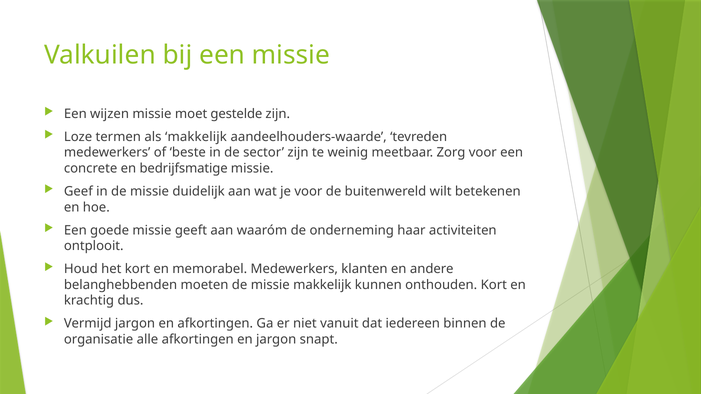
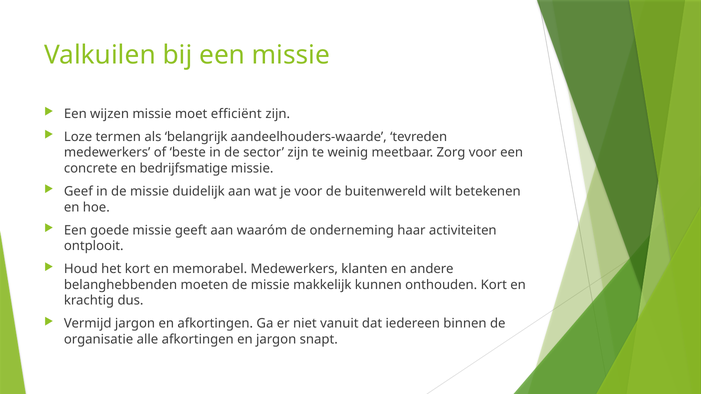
gestelde: gestelde -> efficiënt
als makkelijk: makkelijk -> belangrijk
